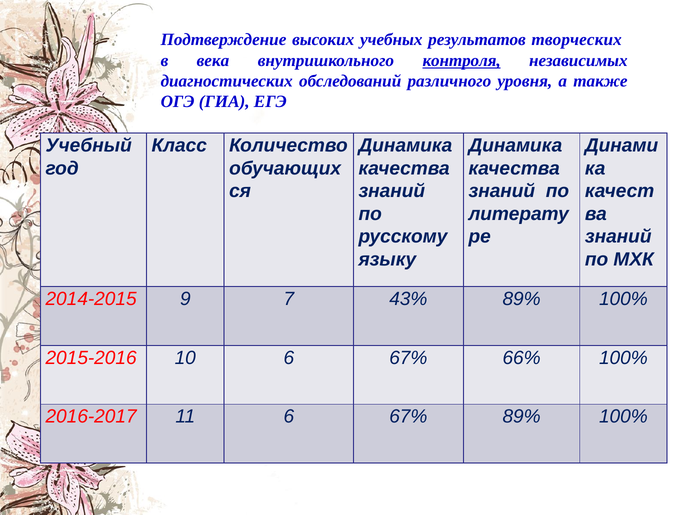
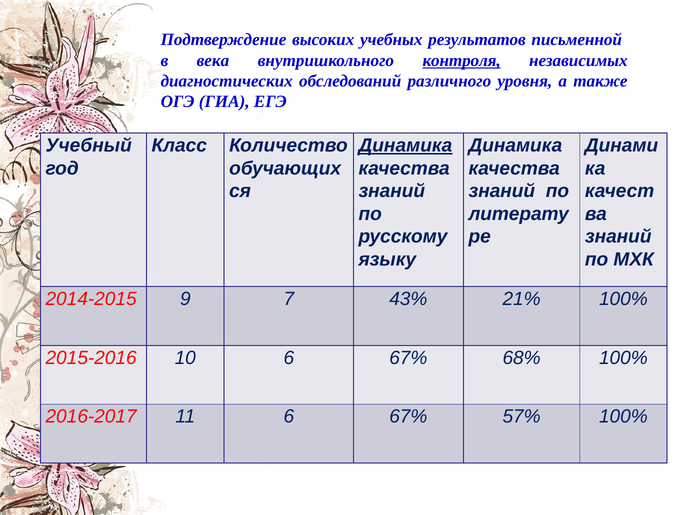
творческих: творческих -> письменной
Динамика at (405, 145) underline: none -> present
43% 89%: 89% -> 21%
66%: 66% -> 68%
67% 89%: 89% -> 57%
